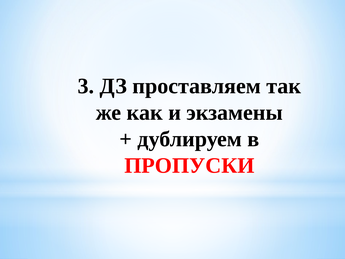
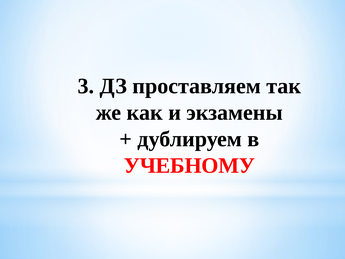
ПРОПУСКИ: ПРОПУСКИ -> УЧЕБНОМУ
